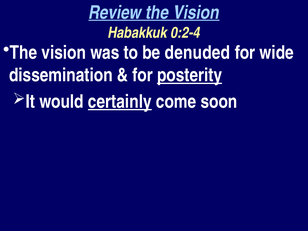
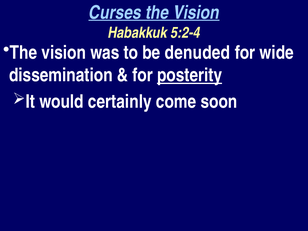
Review: Review -> Curses
0:2-4: 0:2-4 -> 5:2-4
certainly underline: present -> none
